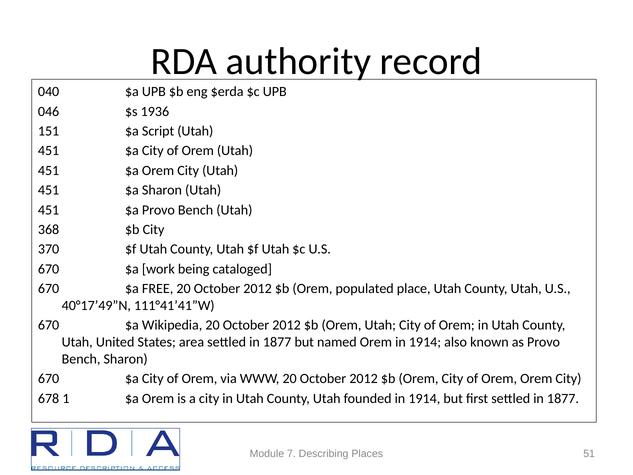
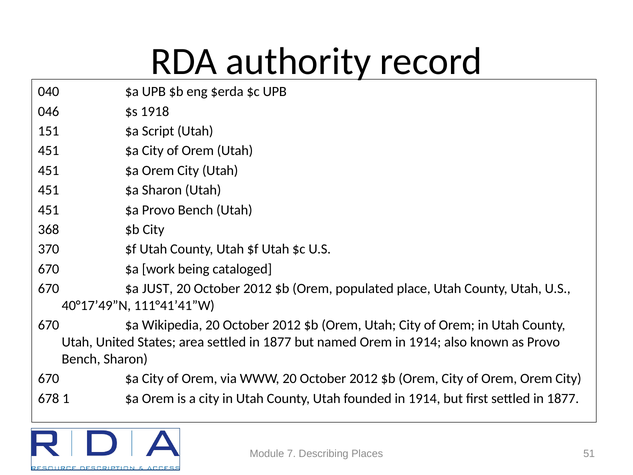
1936: 1936 -> 1918
FREE: FREE -> JUST
